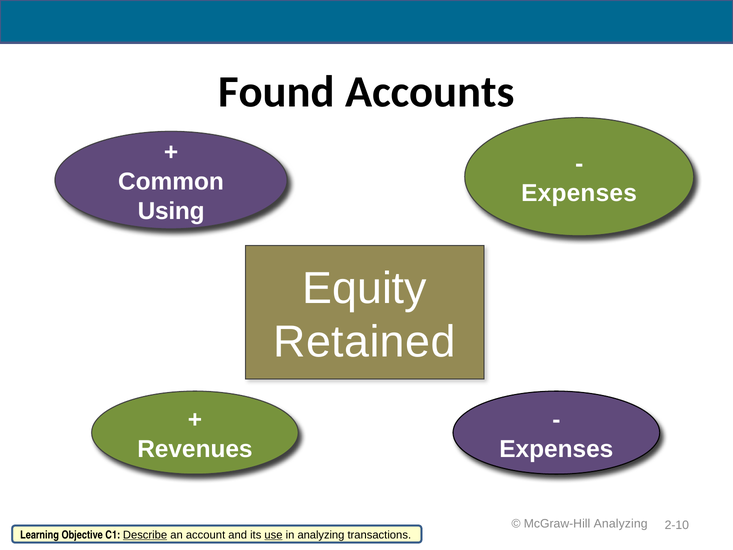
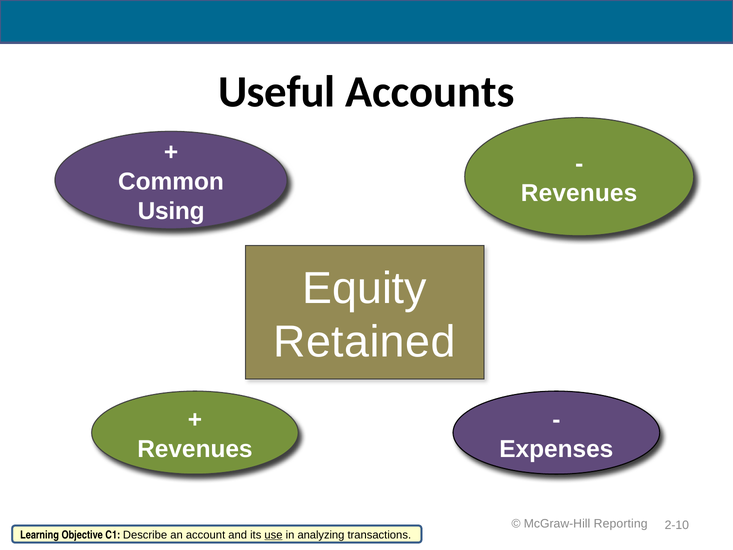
Found: Found -> Useful
Expenses at (579, 193): Expenses -> Revenues
McGraw-Hill Analyzing: Analyzing -> Reporting
Describe underline: present -> none
